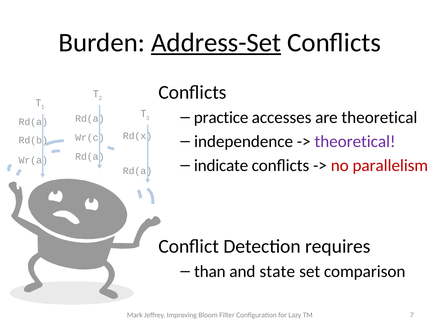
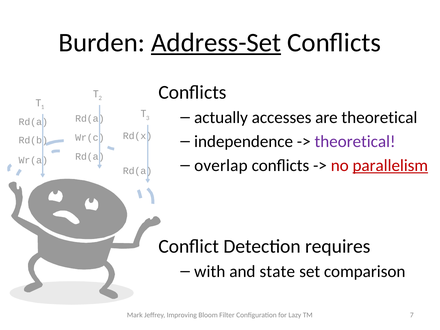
practice: practice -> actually
indicate: indicate -> overlap
parallelism underline: none -> present
than: than -> with
